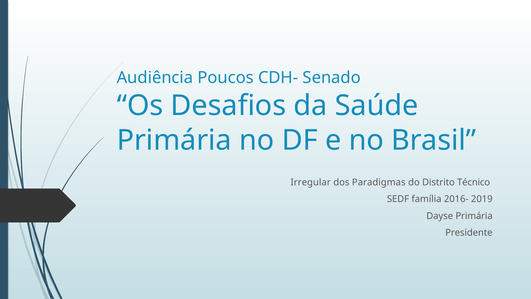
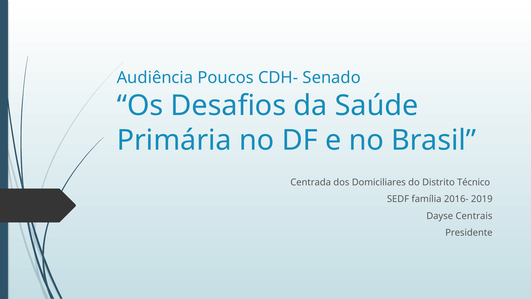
Irregular: Irregular -> Centrada
Paradigmas: Paradigmas -> Domiciliares
Dayse Primária: Primária -> Centrais
